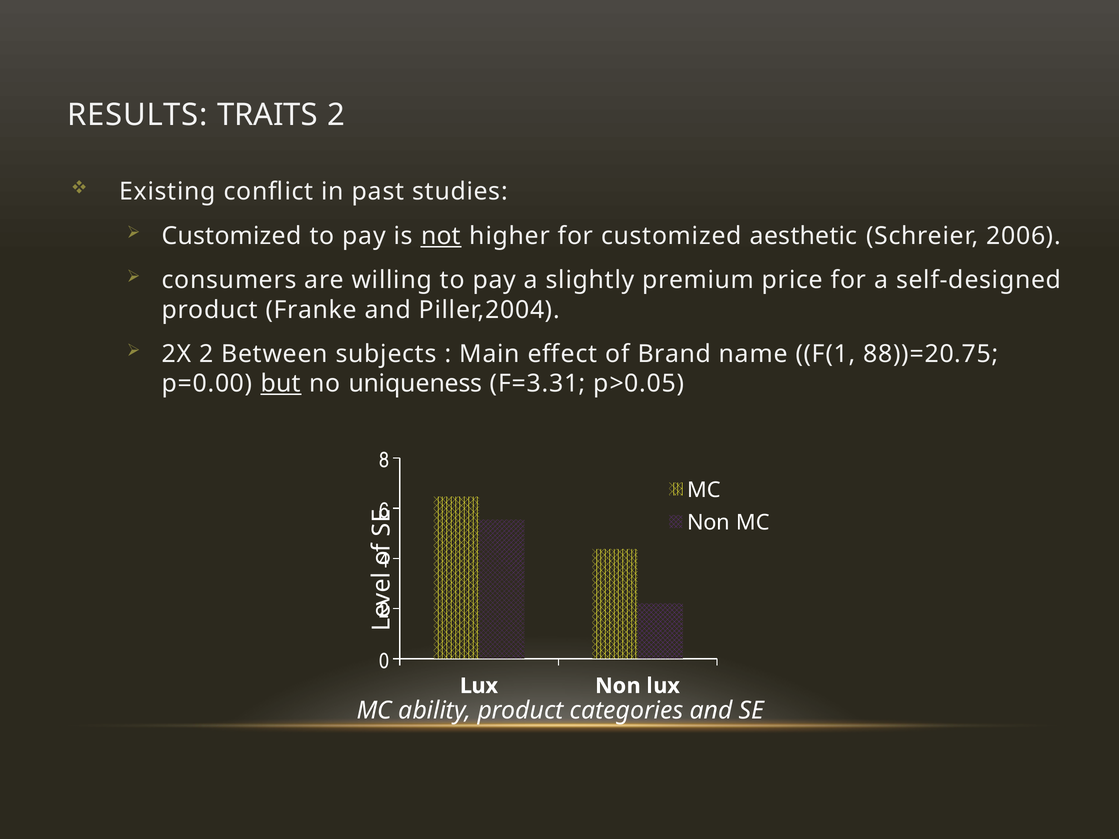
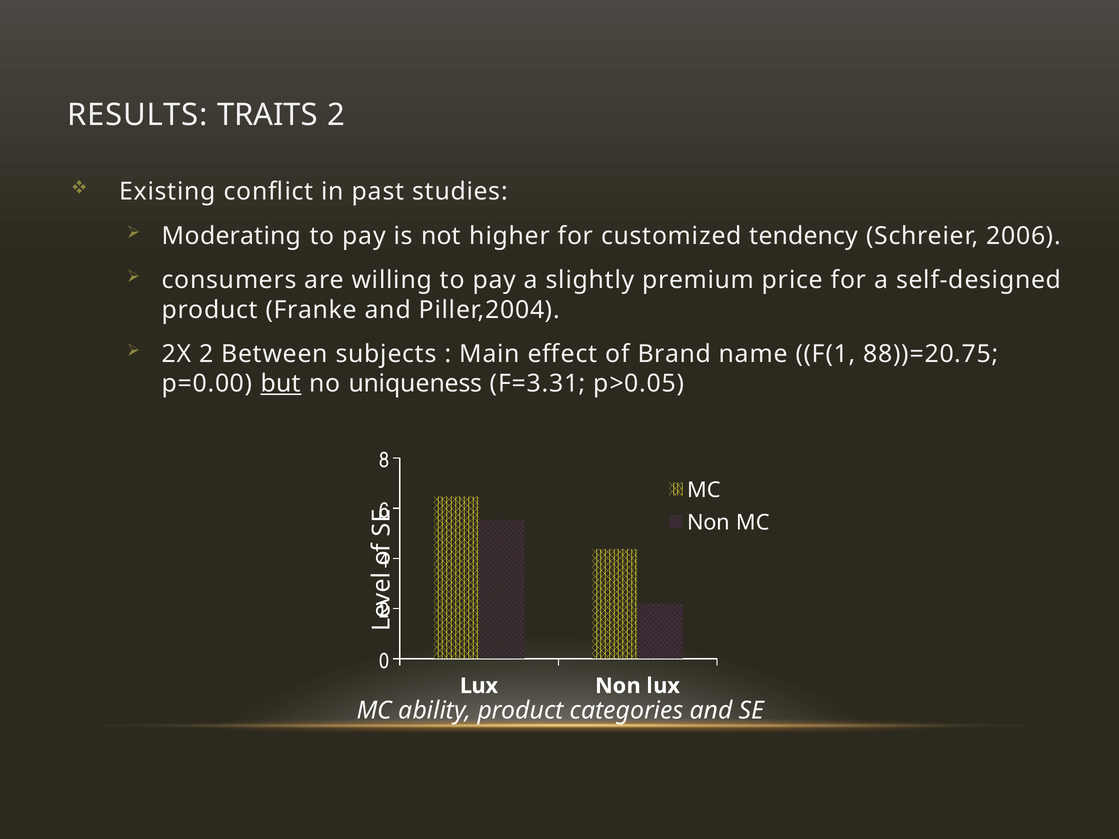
Customized at (232, 236): Customized -> Moderating
not underline: present -> none
aesthetic: aesthetic -> tendency
